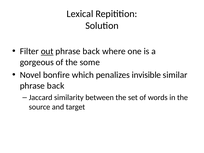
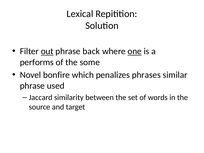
one underline: none -> present
gorgeous: gorgeous -> performs
invisible: invisible -> phrases
back at (56, 86): back -> used
